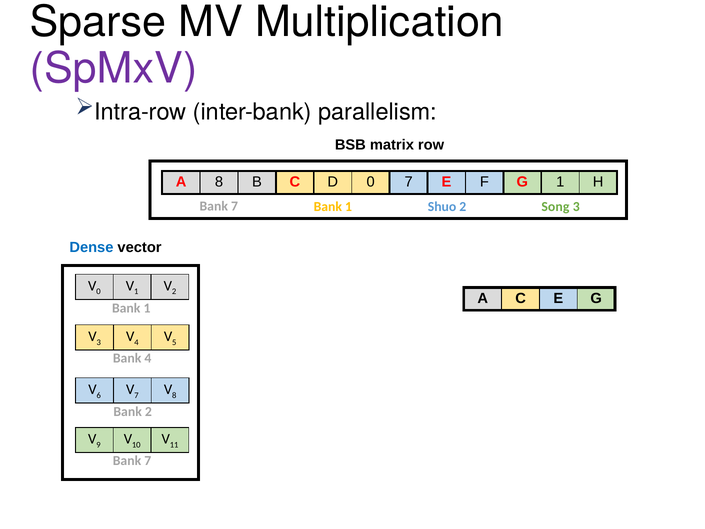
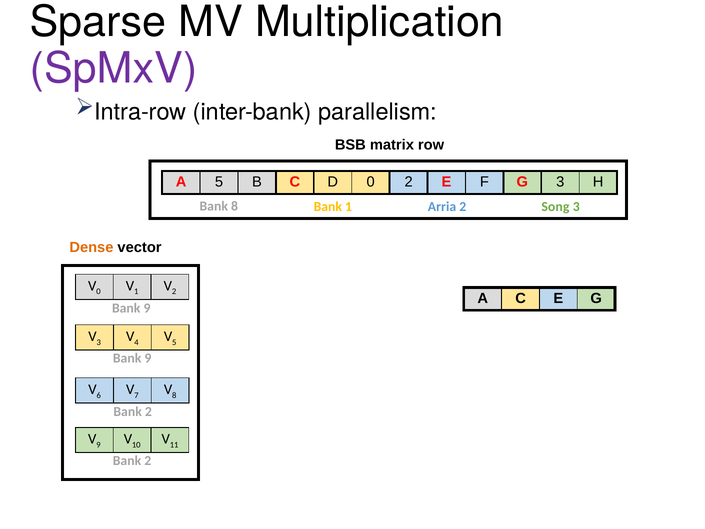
A 8: 8 -> 5
0 7: 7 -> 2
G 1: 1 -> 3
7 at (235, 206): 7 -> 8
Shuo: Shuo -> Arria
Dense colour: blue -> orange
1 at (147, 308): 1 -> 9
4 at (148, 358): 4 -> 9
7 at (148, 461): 7 -> 2
